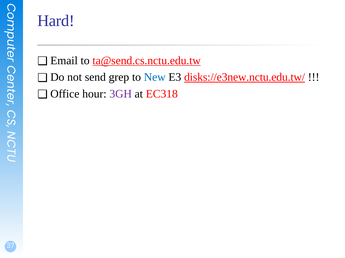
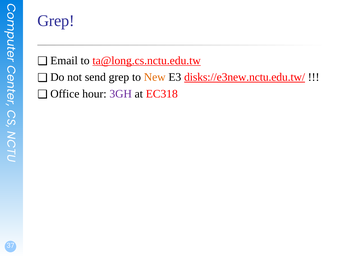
Hard at (56, 21): Hard -> Grep
ta@send.cs.nctu.edu.tw: ta@send.cs.nctu.edu.tw -> ta@long.cs.nctu.edu.tw
New colour: blue -> orange
